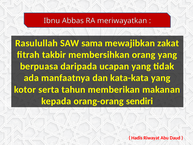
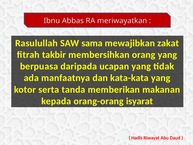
tahun: tahun -> tanda
sendiri: sendiri -> isyarat
